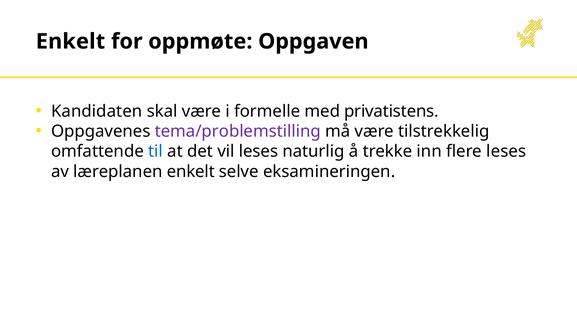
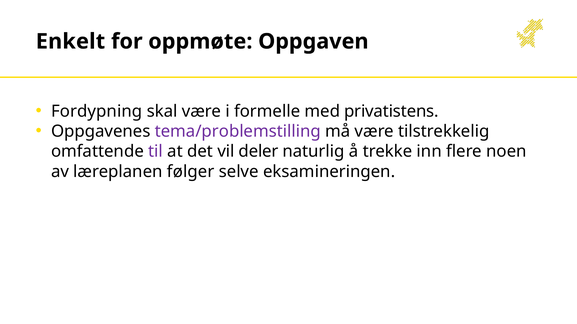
Kandidaten: Kandidaten -> Fordypning
til colour: blue -> purple
vil leses: leses -> deler
flere leses: leses -> noen
læreplanen enkelt: enkelt -> følger
